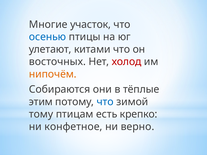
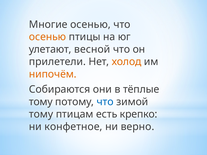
Многие участок: участок -> осенью
осенью at (48, 37) colour: blue -> orange
китами: китами -> весной
восточных: восточных -> прилетели
холод colour: red -> orange
этим at (41, 102): этим -> тому
